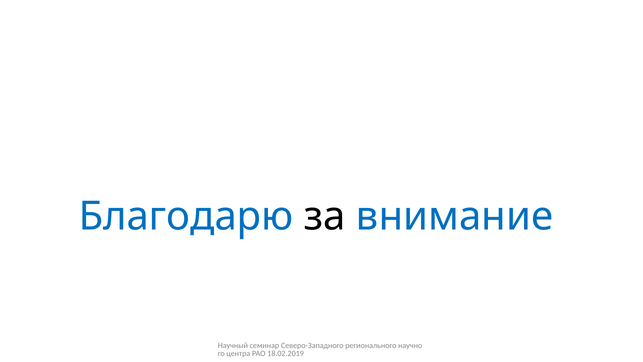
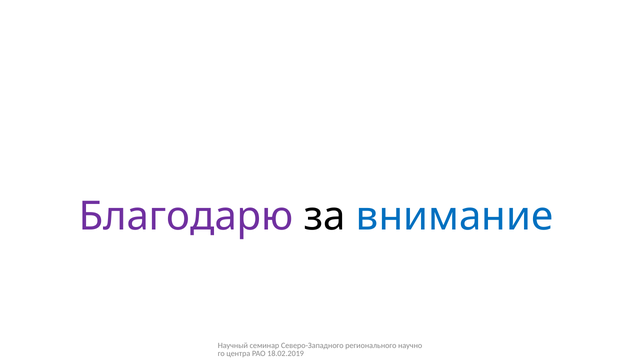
Благодарю colour: blue -> purple
